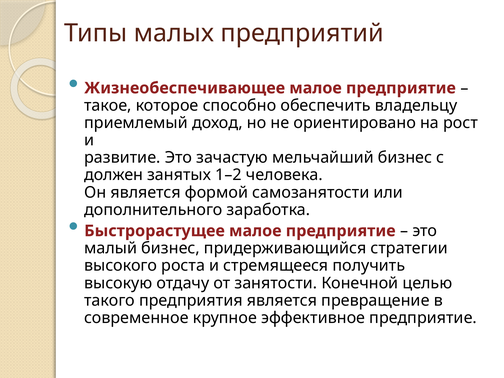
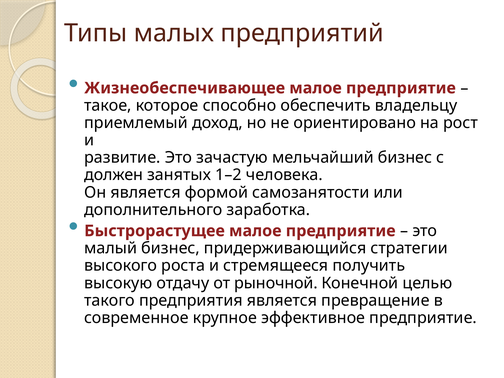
занятости: занятости -> рыночной
